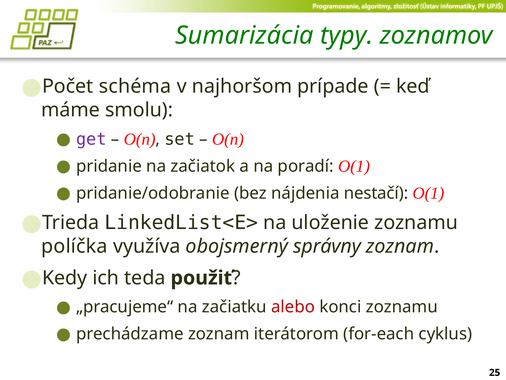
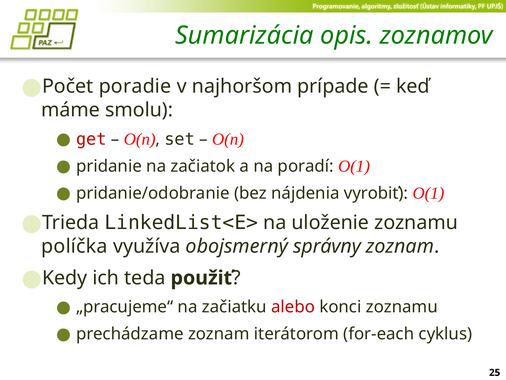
typy: typy -> opis
schéma: schéma -> poradie
get colour: purple -> red
nestačí: nestačí -> vyrobiť
